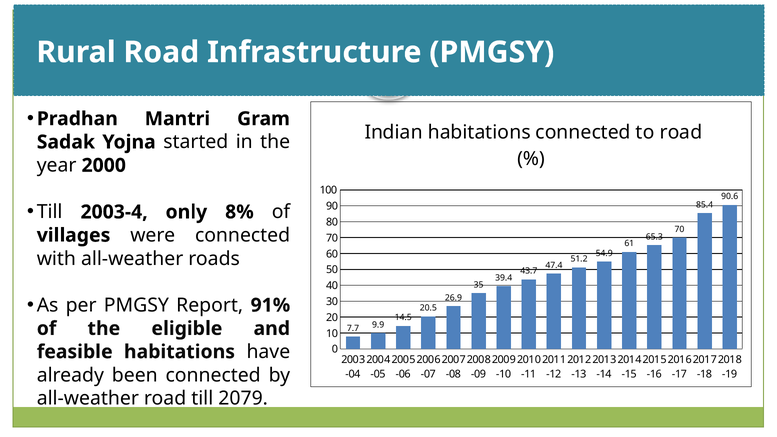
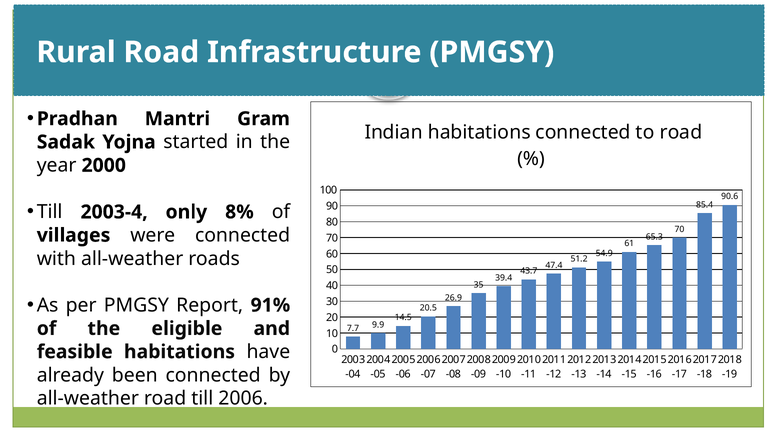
till 2079: 2079 -> 2006
